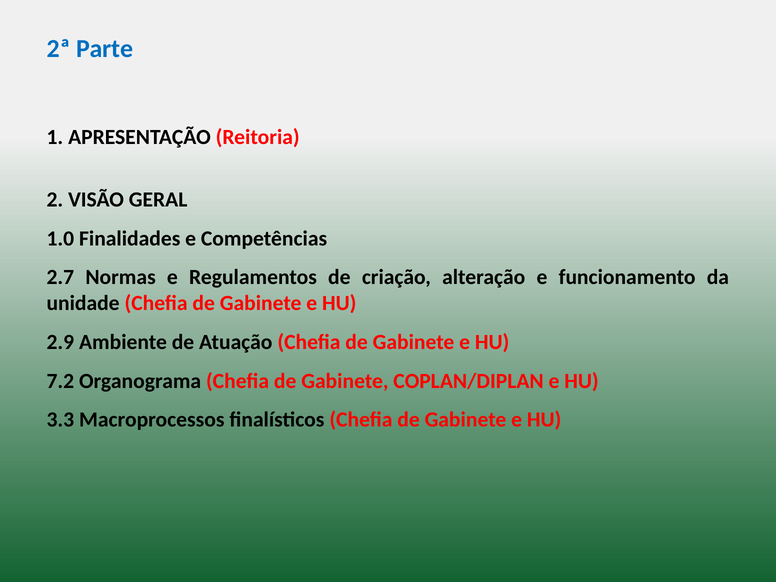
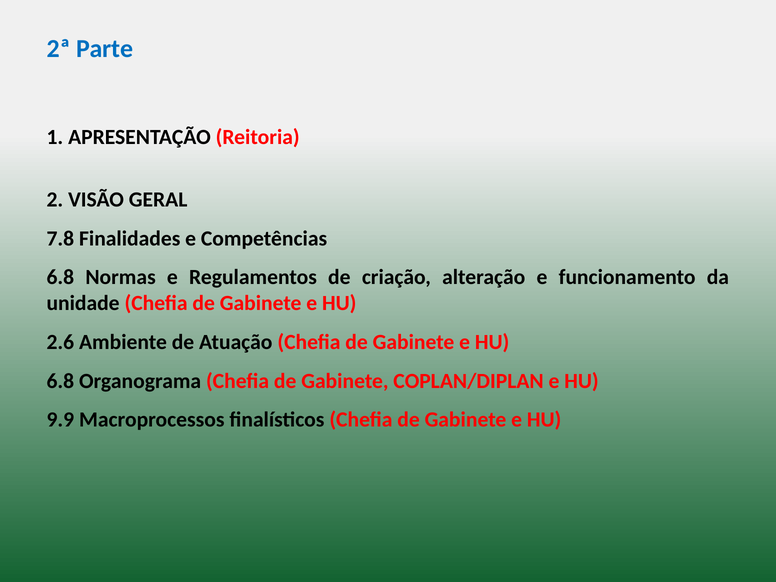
1.0: 1.0 -> 7.8
2.7 at (60, 277): 2.7 -> 6.8
2.9: 2.9 -> 2.6
7.2 at (60, 381): 7.2 -> 6.8
3.3: 3.3 -> 9.9
